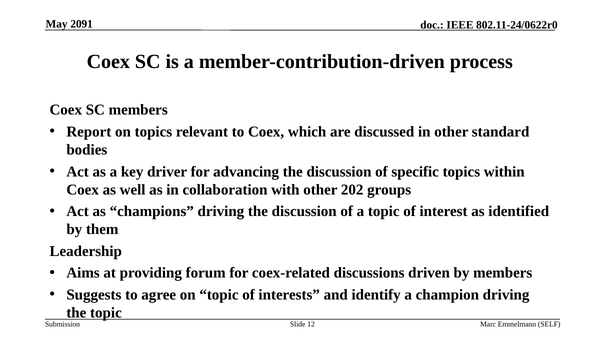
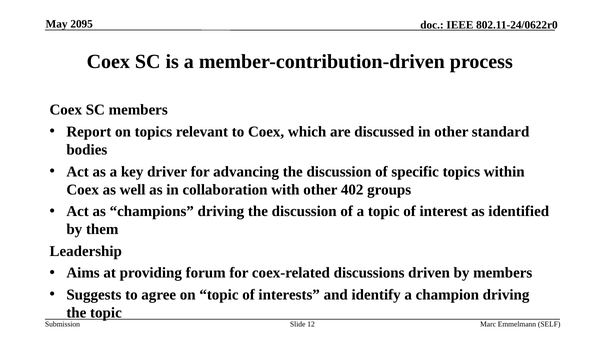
2091: 2091 -> 2095
202: 202 -> 402
